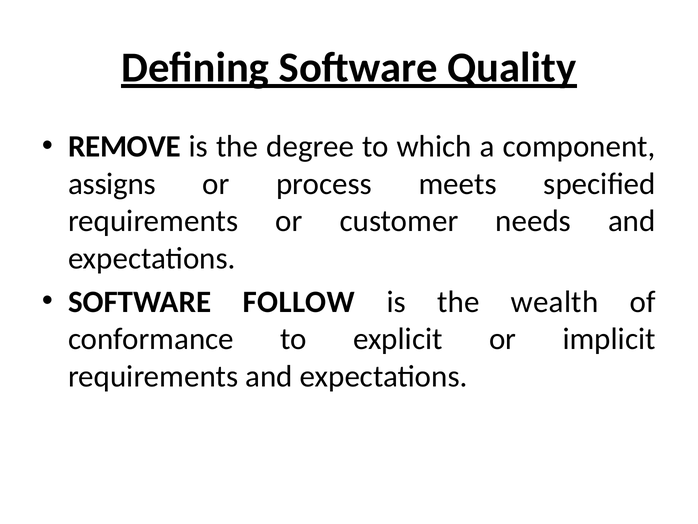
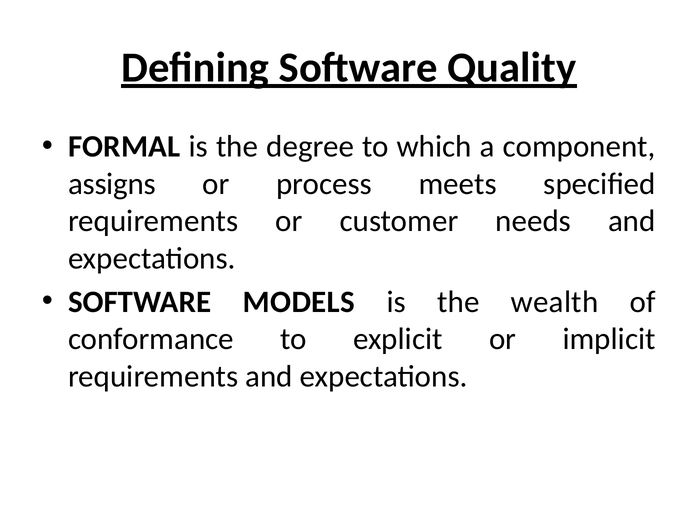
REMOVE: REMOVE -> FORMAL
FOLLOW: FOLLOW -> MODELS
